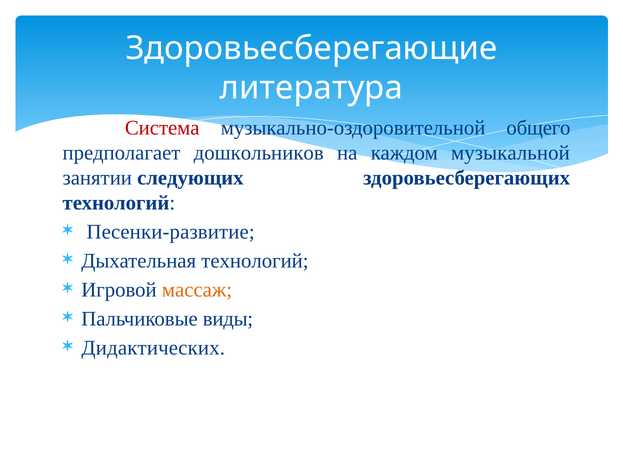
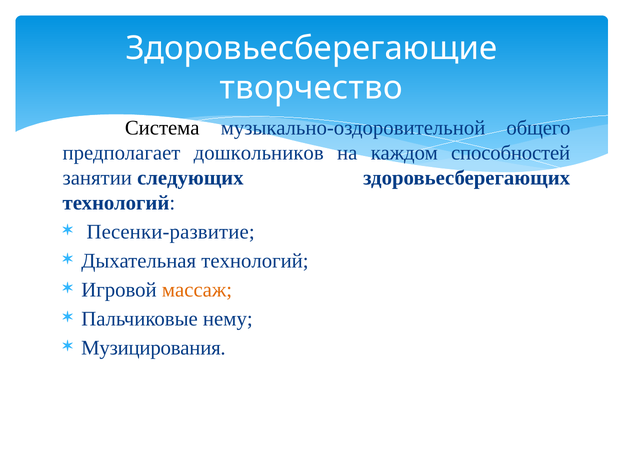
литература: литература -> творчество
Система colour: red -> black
музыкальной: музыкальной -> способностей
виды: виды -> нему
Дидактических: Дидактических -> Музицирования
